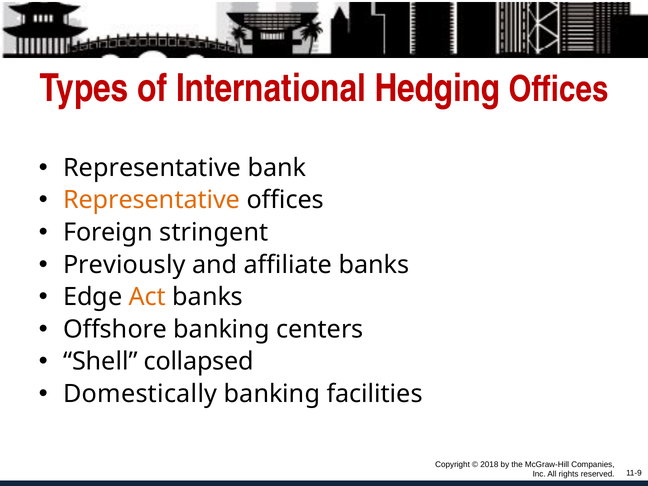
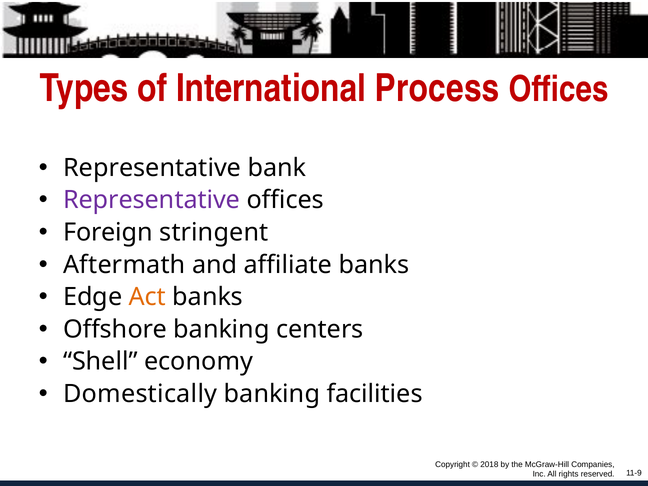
Hedging: Hedging -> Process
Representative at (152, 200) colour: orange -> purple
Previously: Previously -> Aftermath
collapsed: collapsed -> economy
